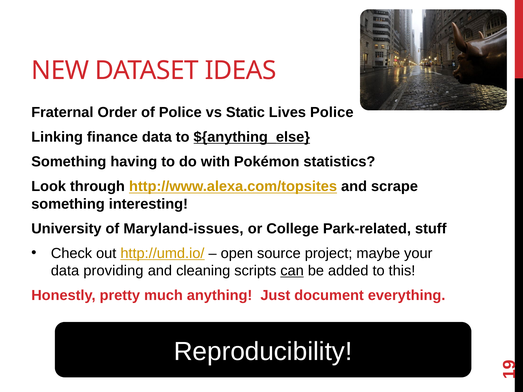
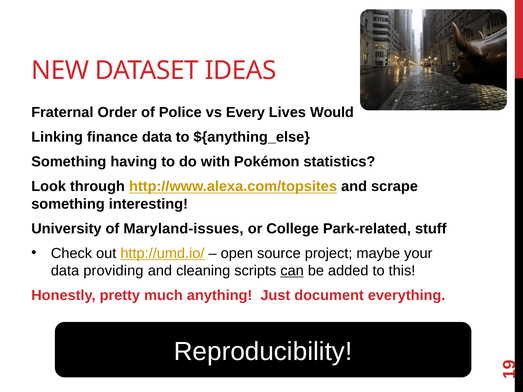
Static: Static -> Every
Lives Police: Police -> Would
${anything_else underline: present -> none
